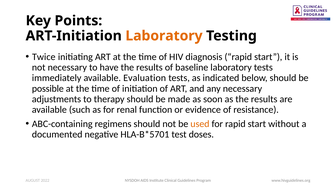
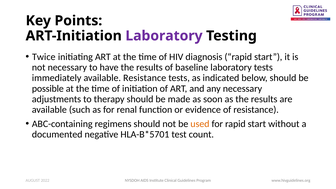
Laboratory at (164, 36) colour: orange -> purple
available Evaluation: Evaluation -> Resistance
doses: doses -> count
